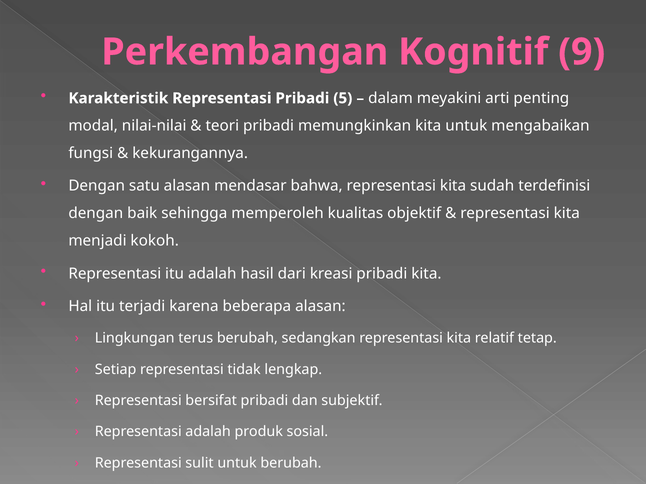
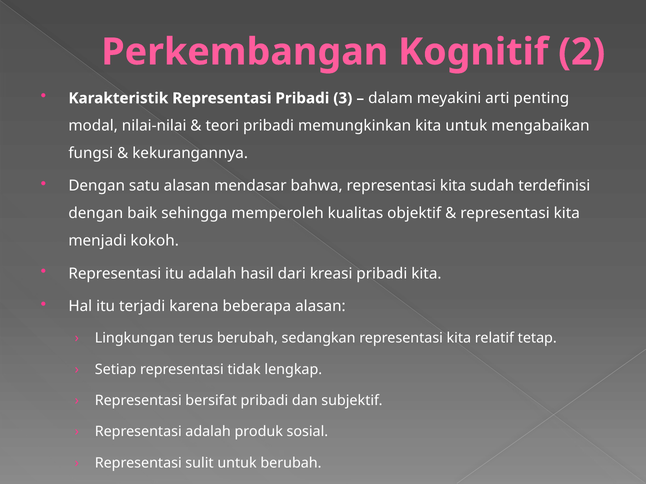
9: 9 -> 2
5: 5 -> 3
